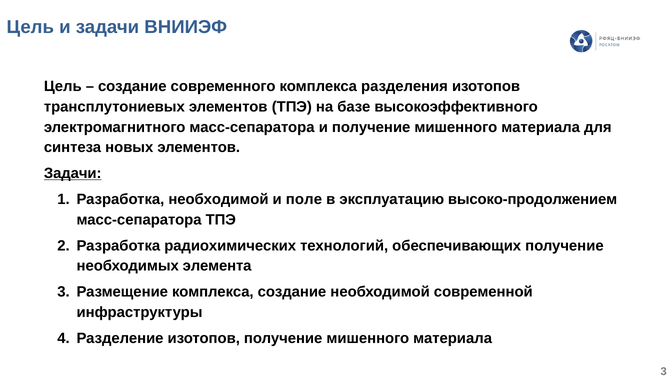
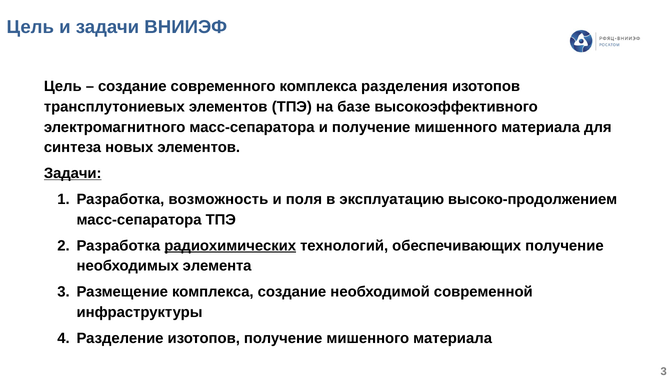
Разработка необходимой: необходимой -> возможность
поле: поле -> поля
радиохимических underline: none -> present
